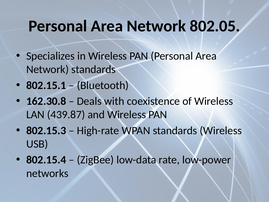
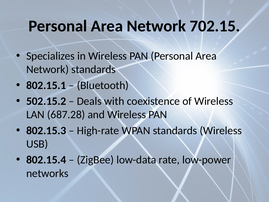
802.05: 802.05 -> 702.15
162.30.8: 162.30.8 -> 502.15.2
439.87: 439.87 -> 687.28
